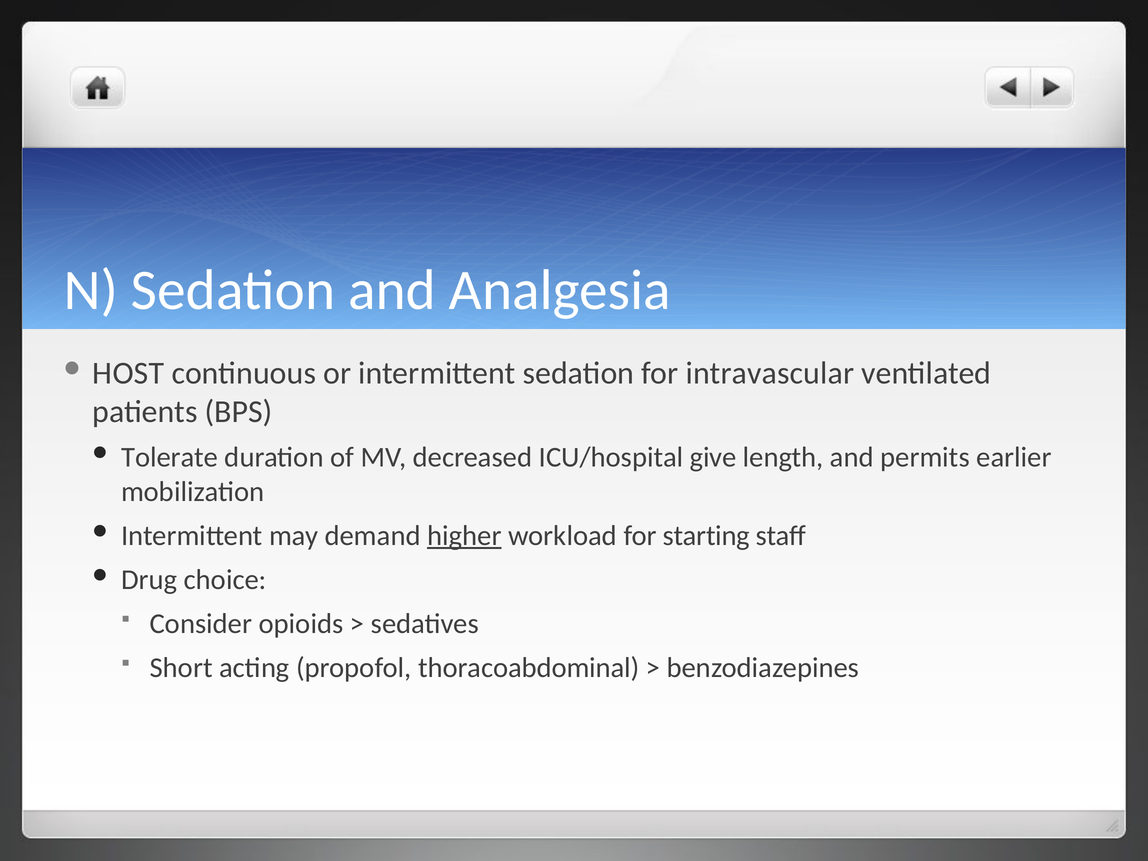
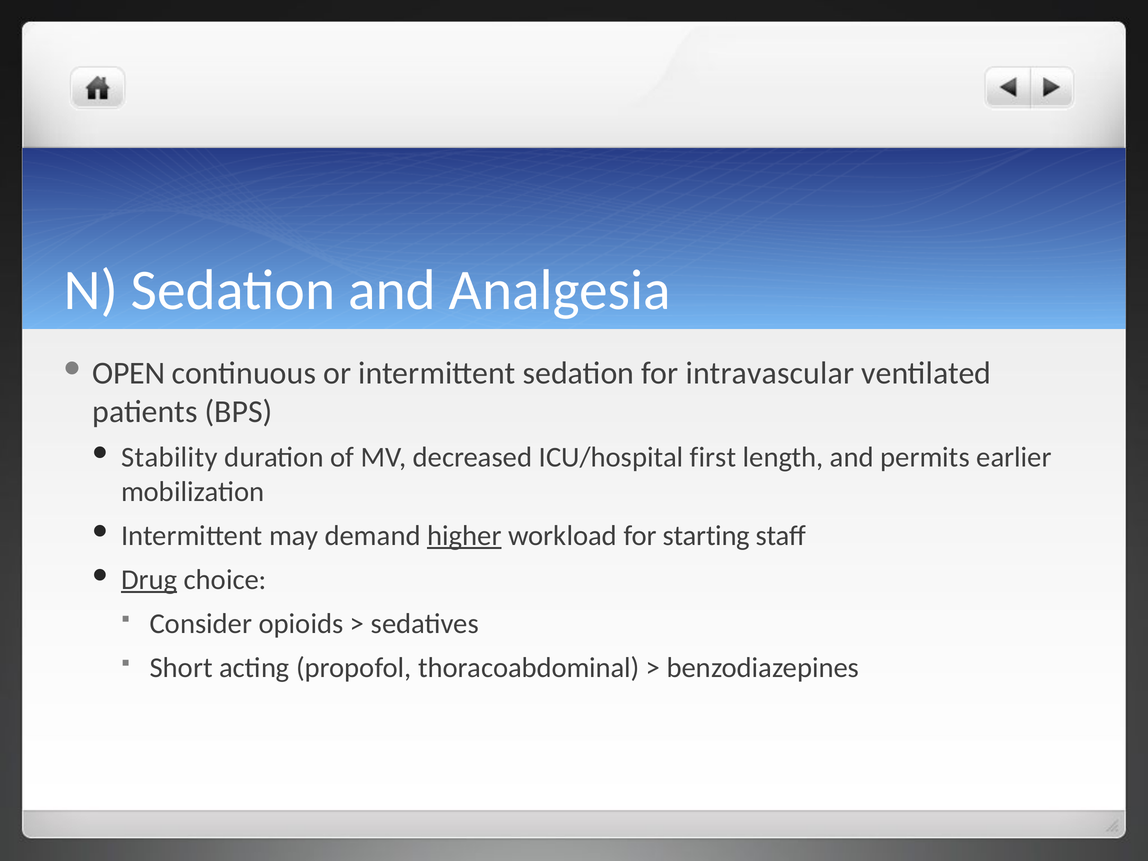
HOST: HOST -> OPEN
Tolerate: Tolerate -> Stability
give: give -> first
Drug underline: none -> present
